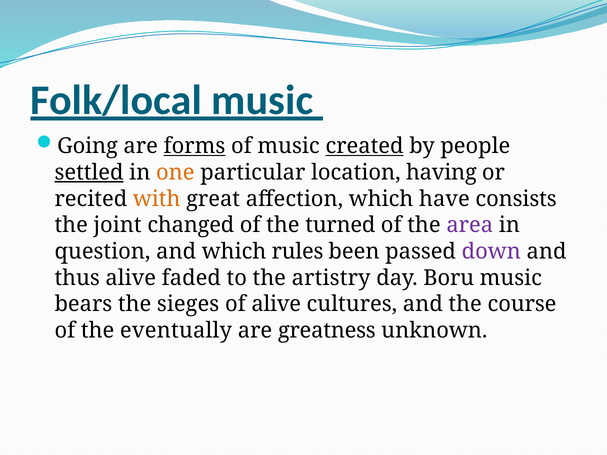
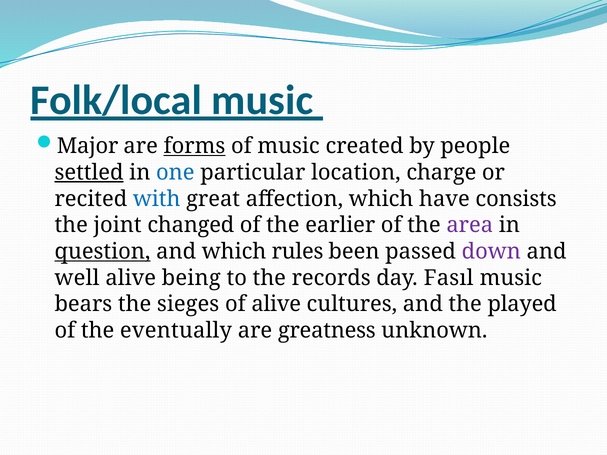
Going: Going -> Major
created underline: present -> none
one colour: orange -> blue
having: having -> charge
with colour: orange -> blue
turned: turned -> earlier
question underline: none -> present
thus: thus -> well
faded: faded -> being
artistry: artistry -> records
Boru: Boru -> Fasıl
course: course -> played
